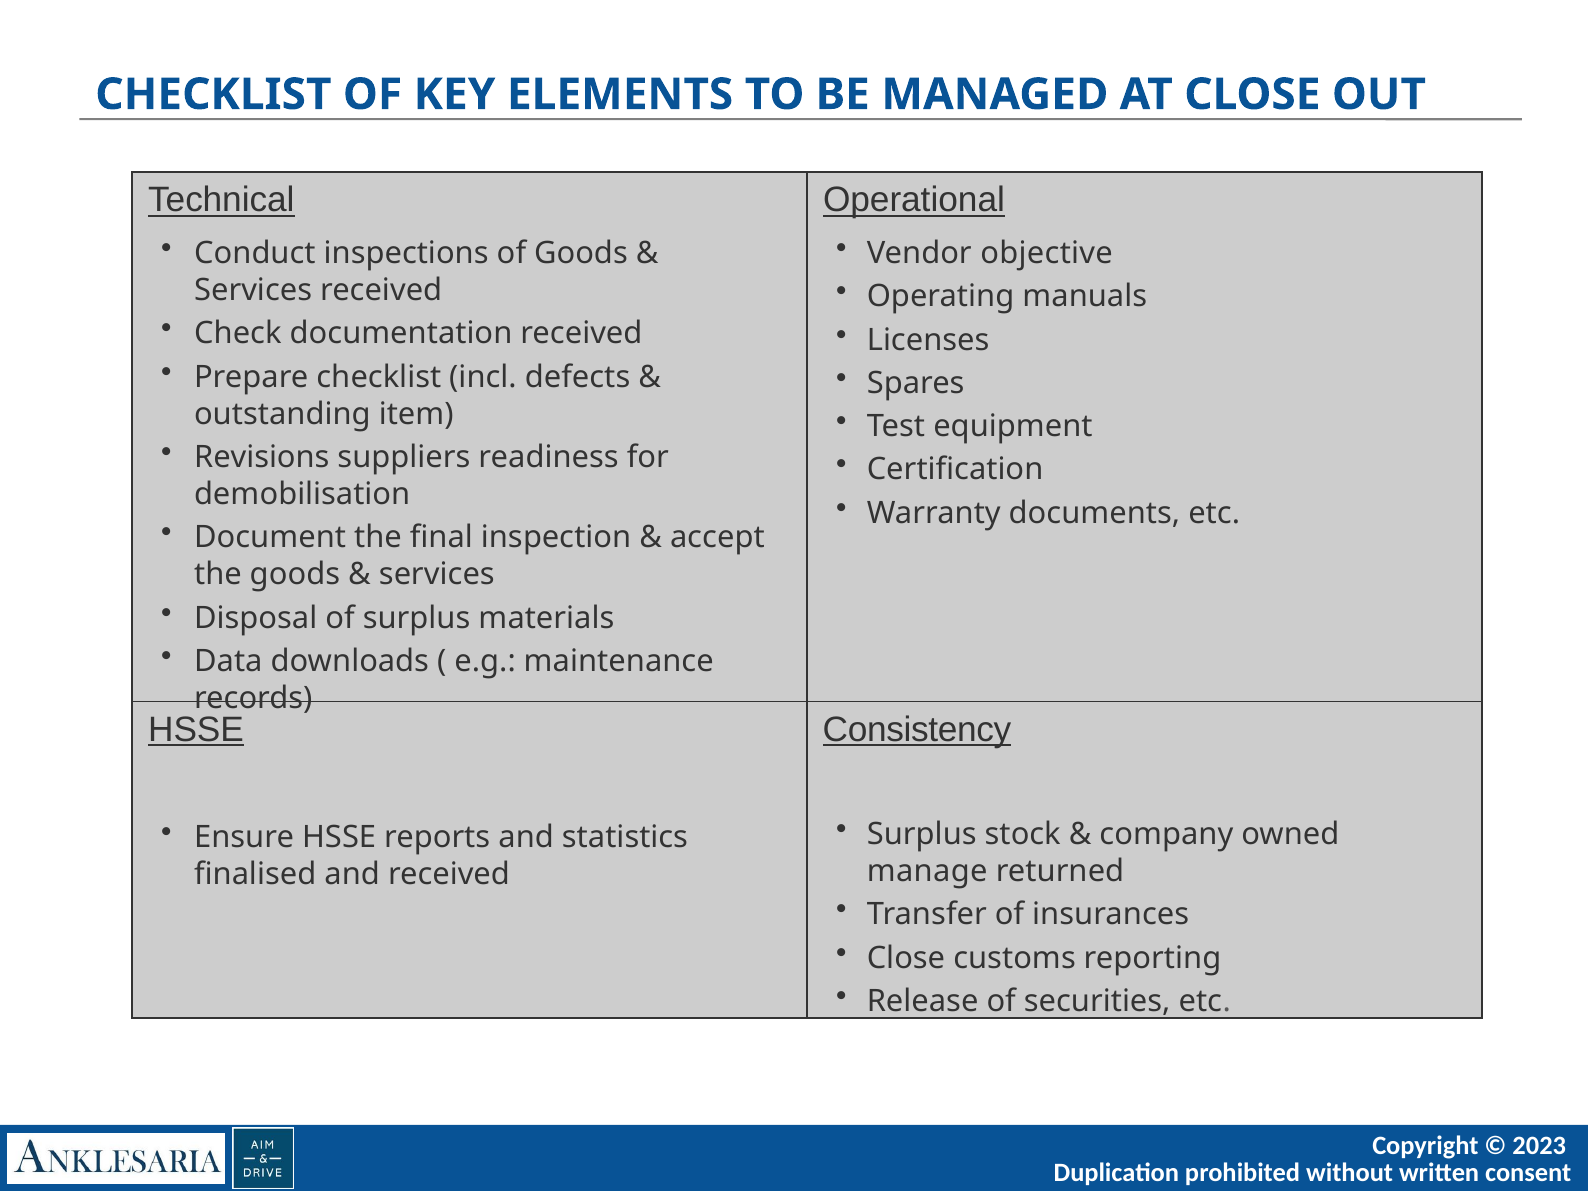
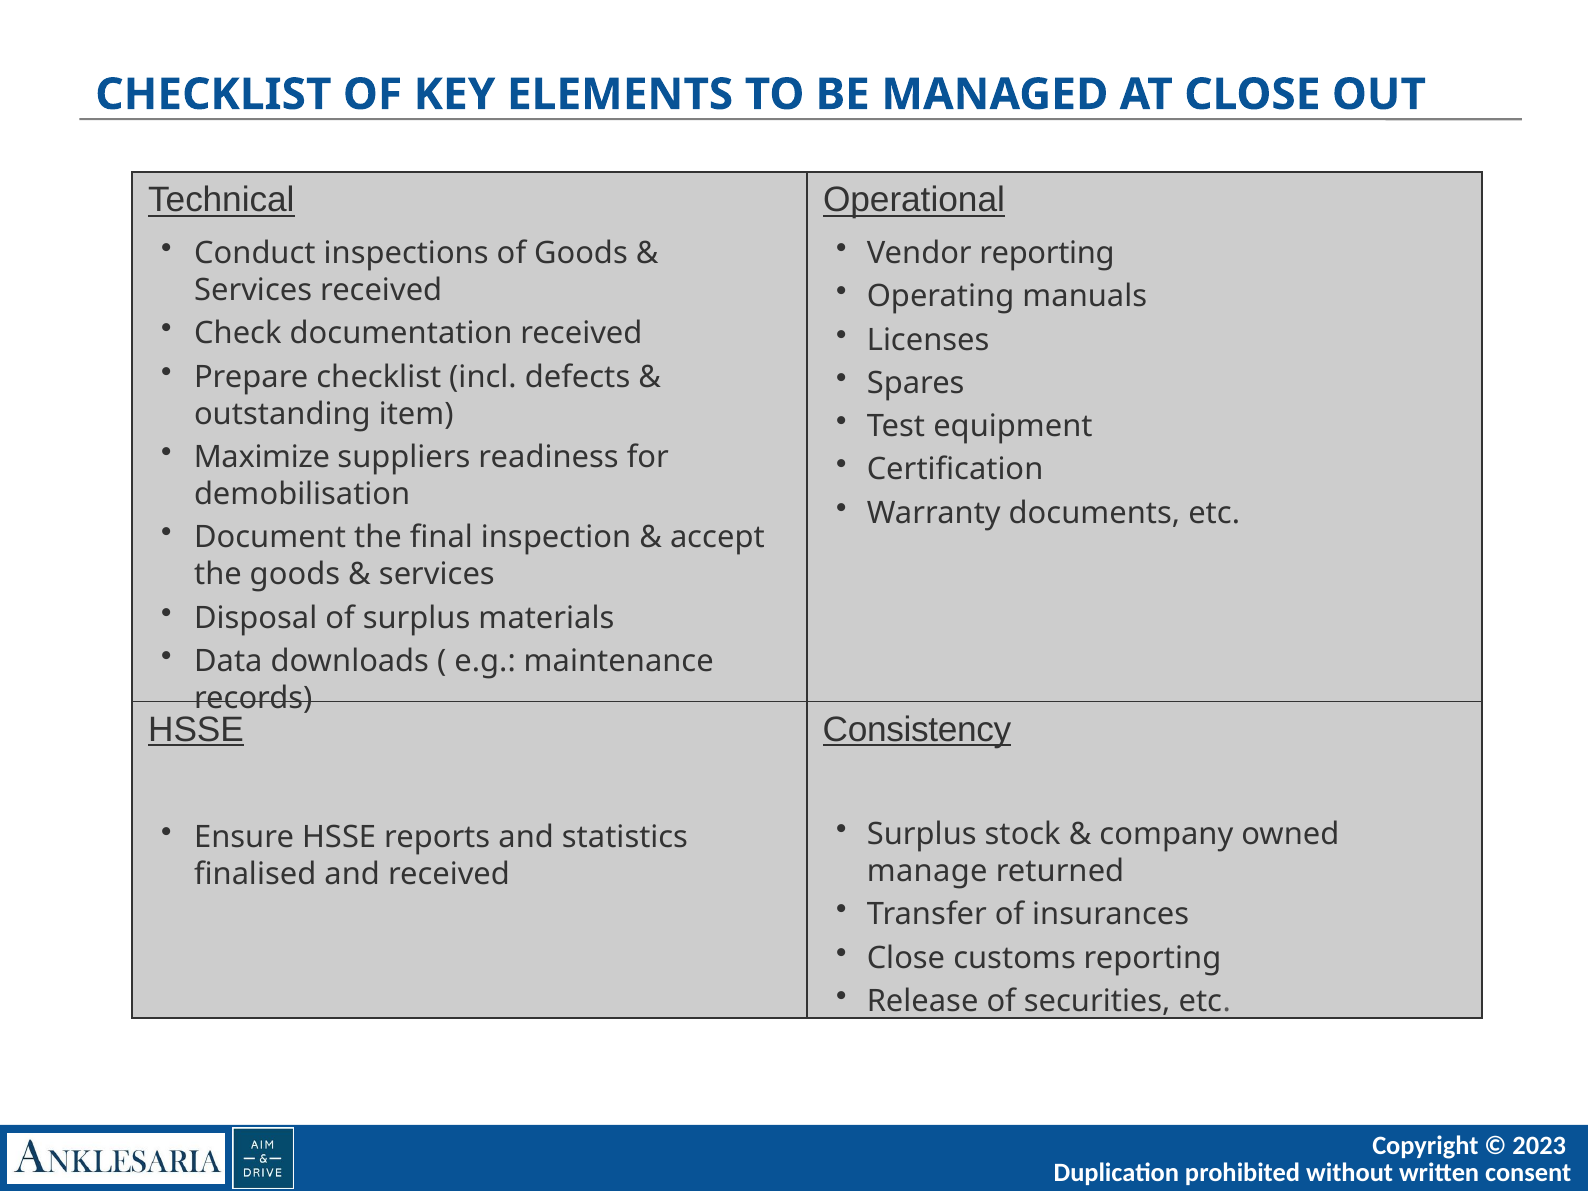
Vendor objective: objective -> reporting
Revisions: Revisions -> Maximize
